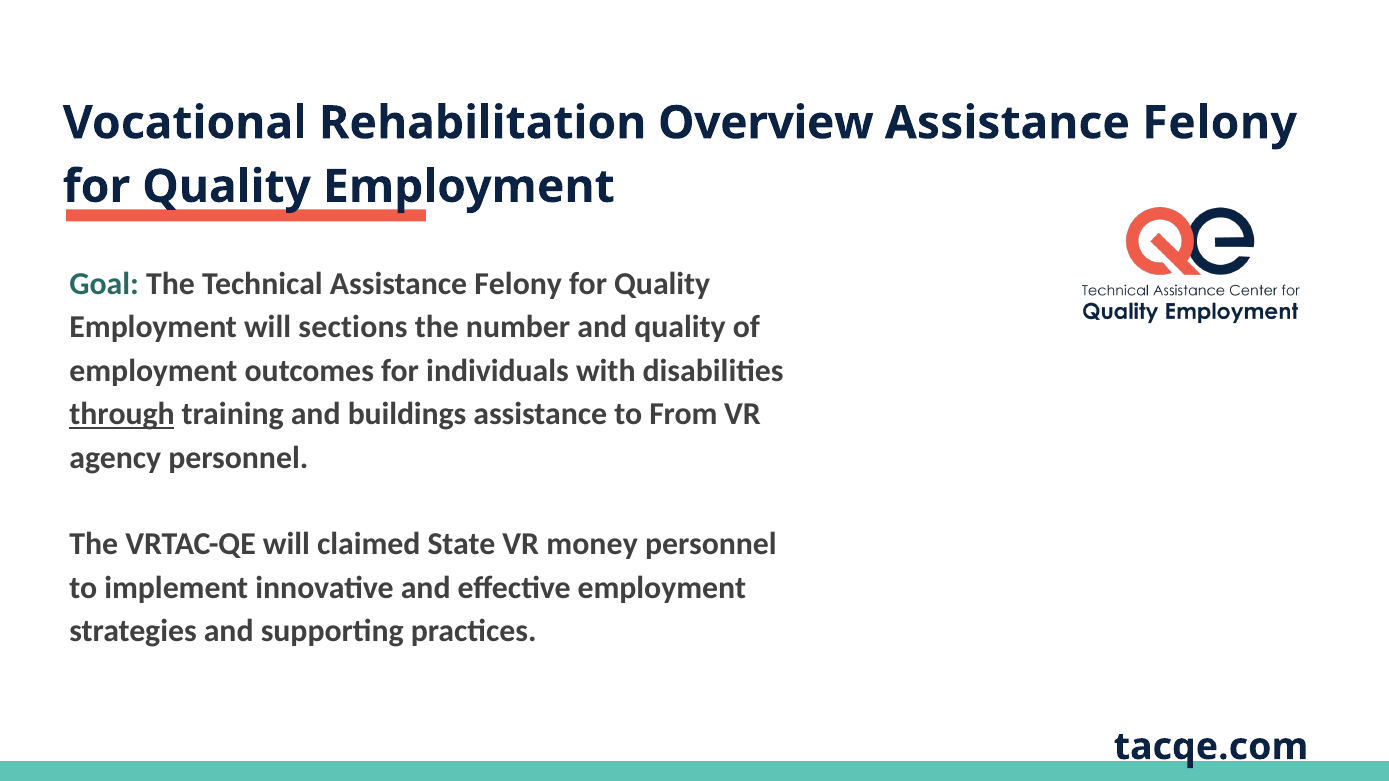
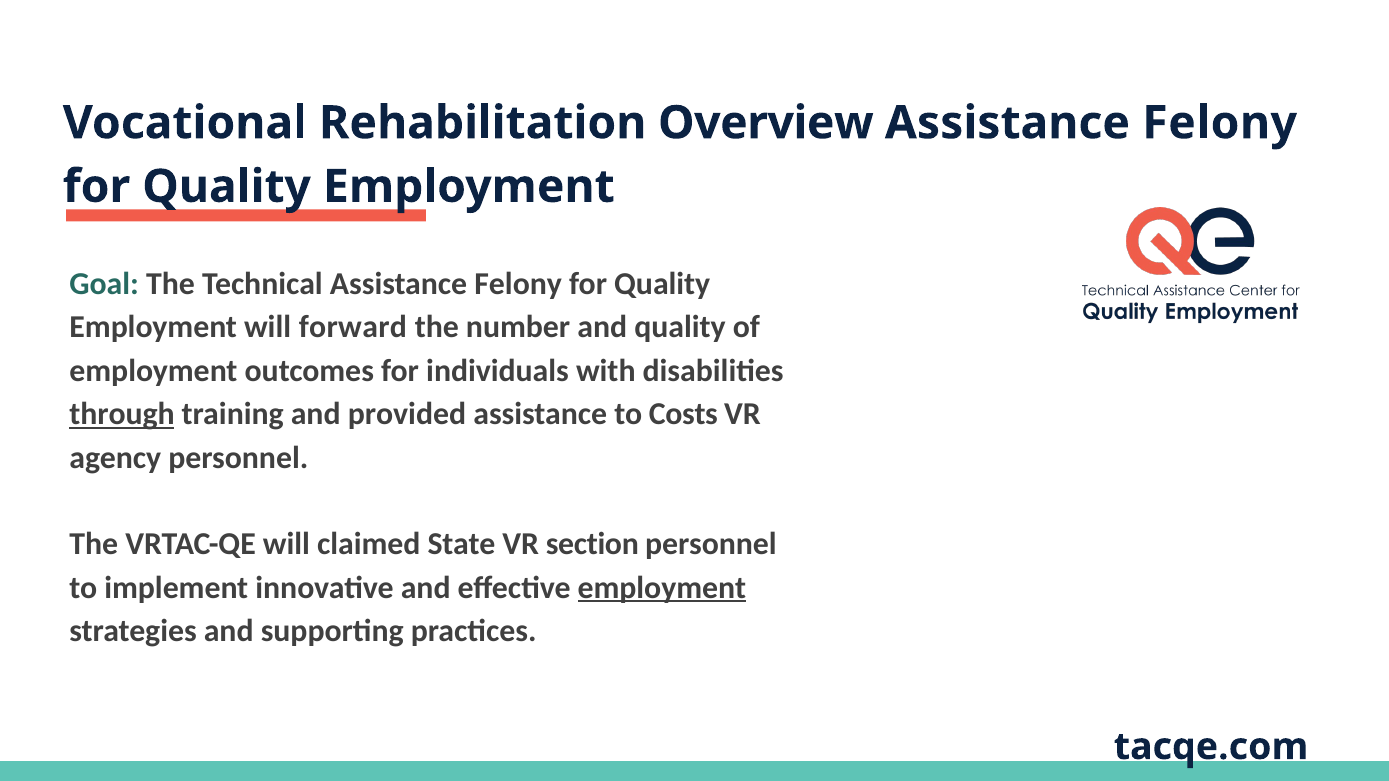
sections: sections -> forward
buildings: buildings -> provided
From: From -> Costs
money: money -> section
employment at (662, 588) underline: none -> present
